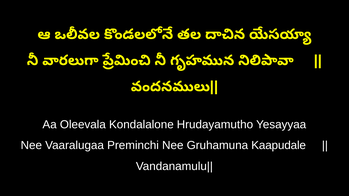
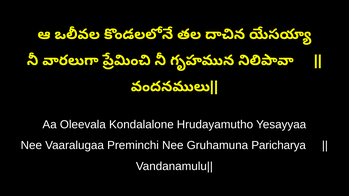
Kaapudale: Kaapudale -> Paricharya
